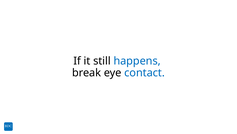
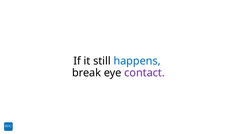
contact colour: blue -> purple
